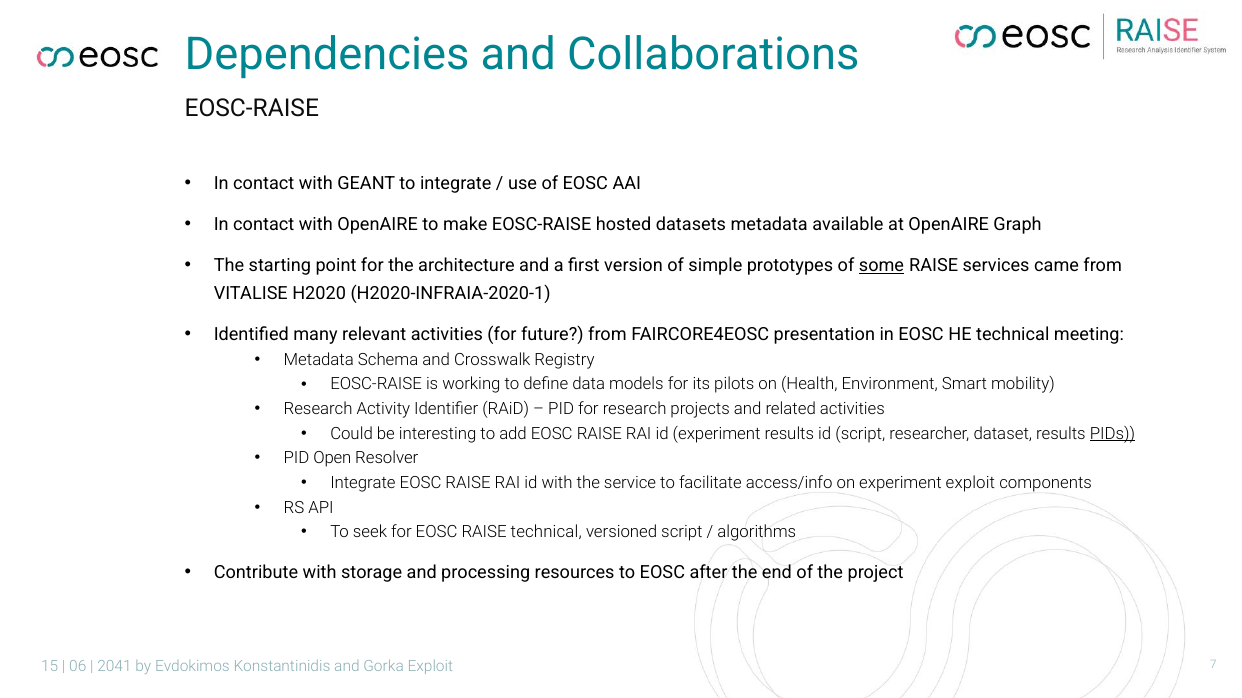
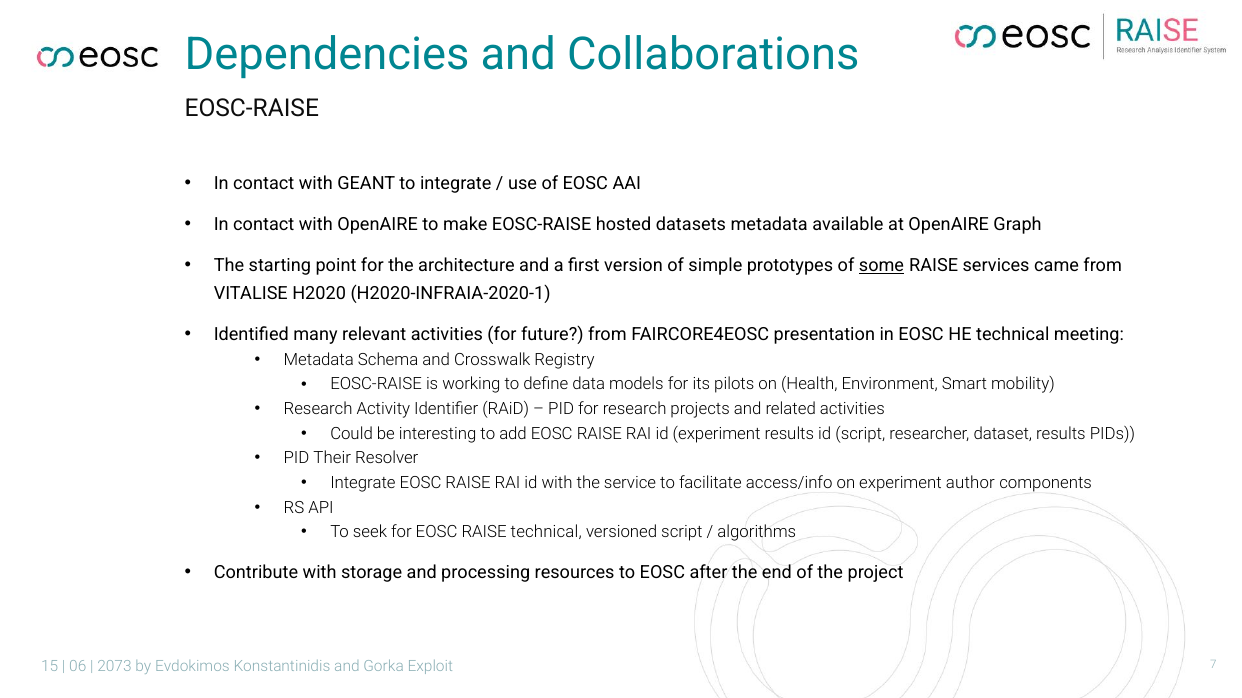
PIDs underline: present -> none
Open: Open -> Their
experiment exploit: exploit -> author
2041: 2041 -> 2073
